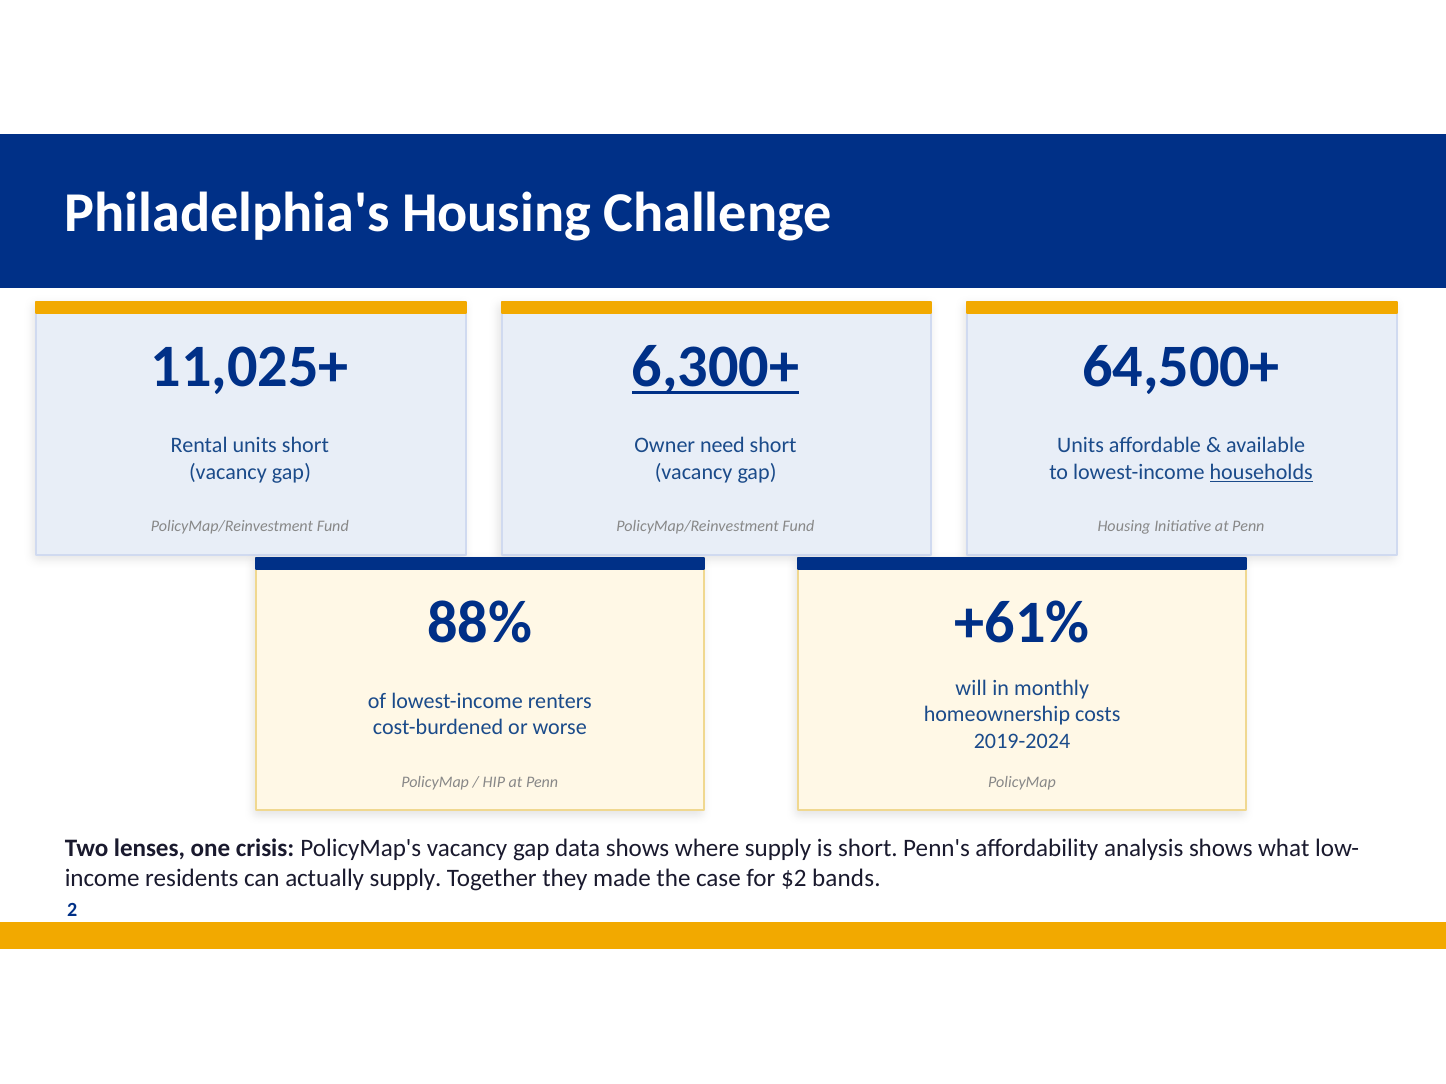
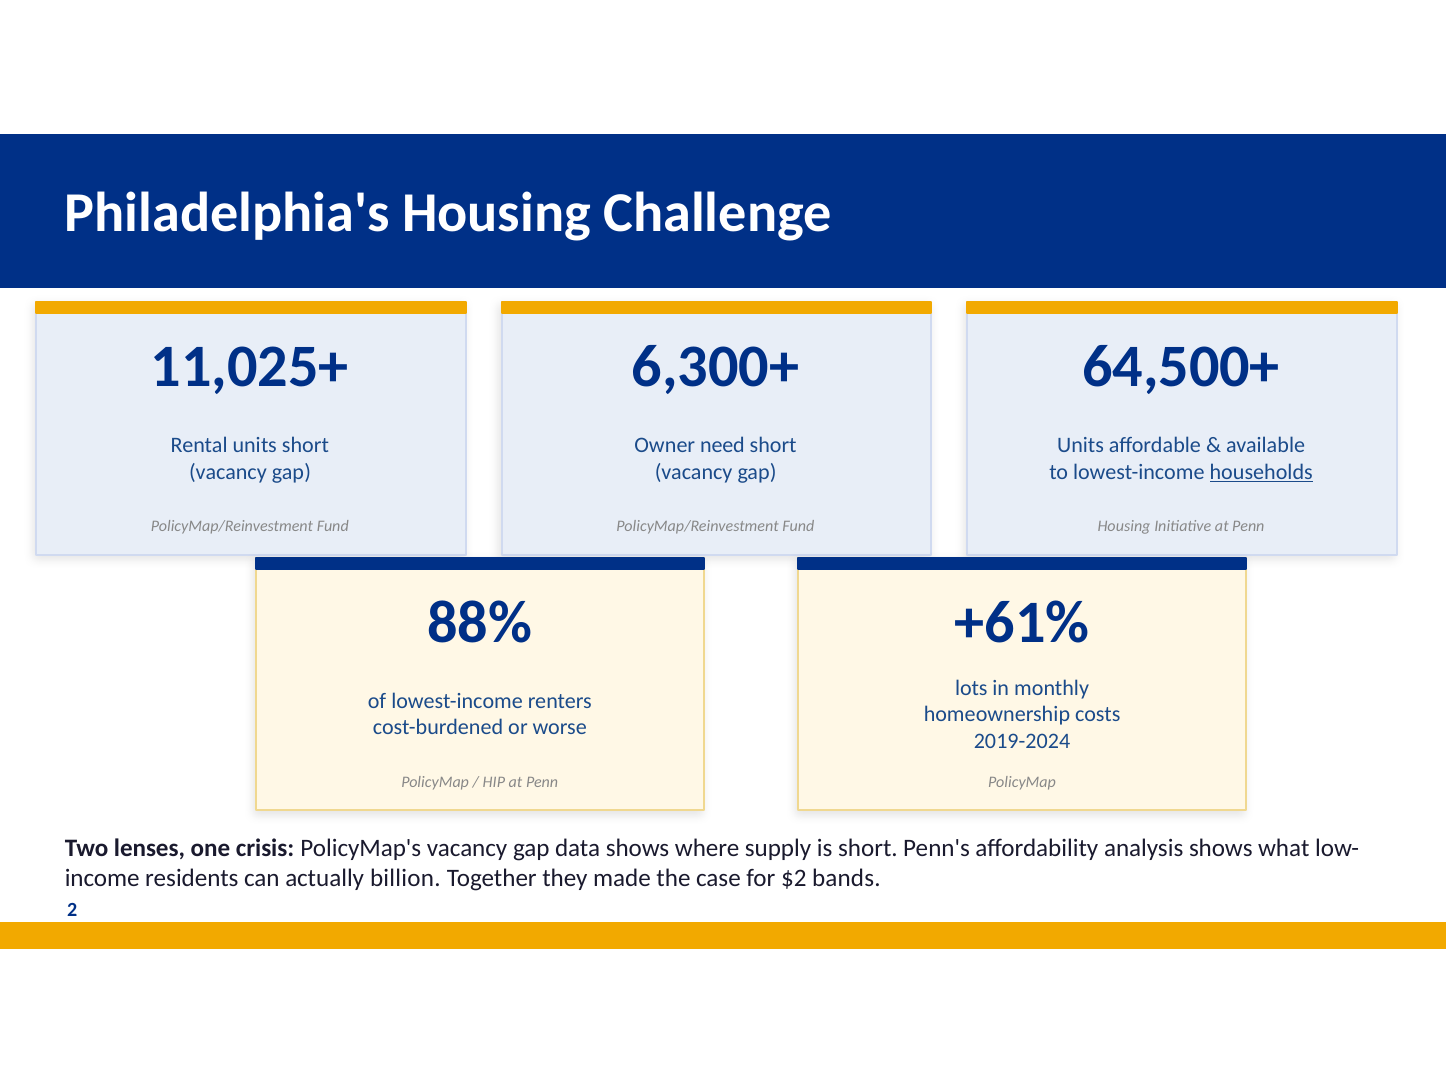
6,300+ underline: present -> none
will: will -> lots
actually supply: supply -> billion
